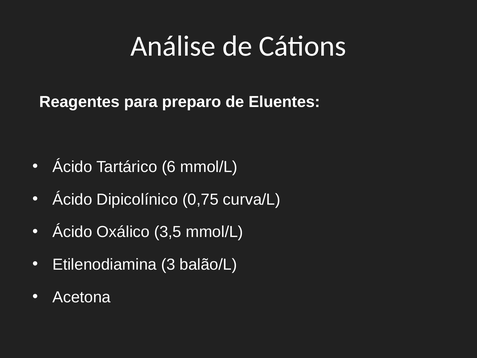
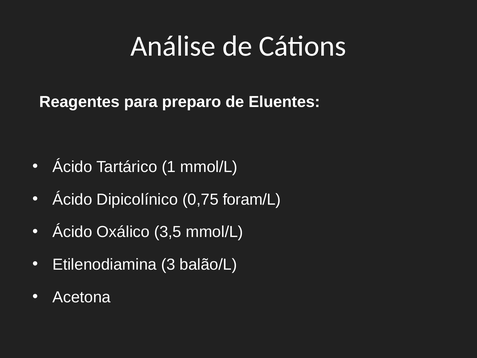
6: 6 -> 1
curva/L: curva/L -> foram/L
